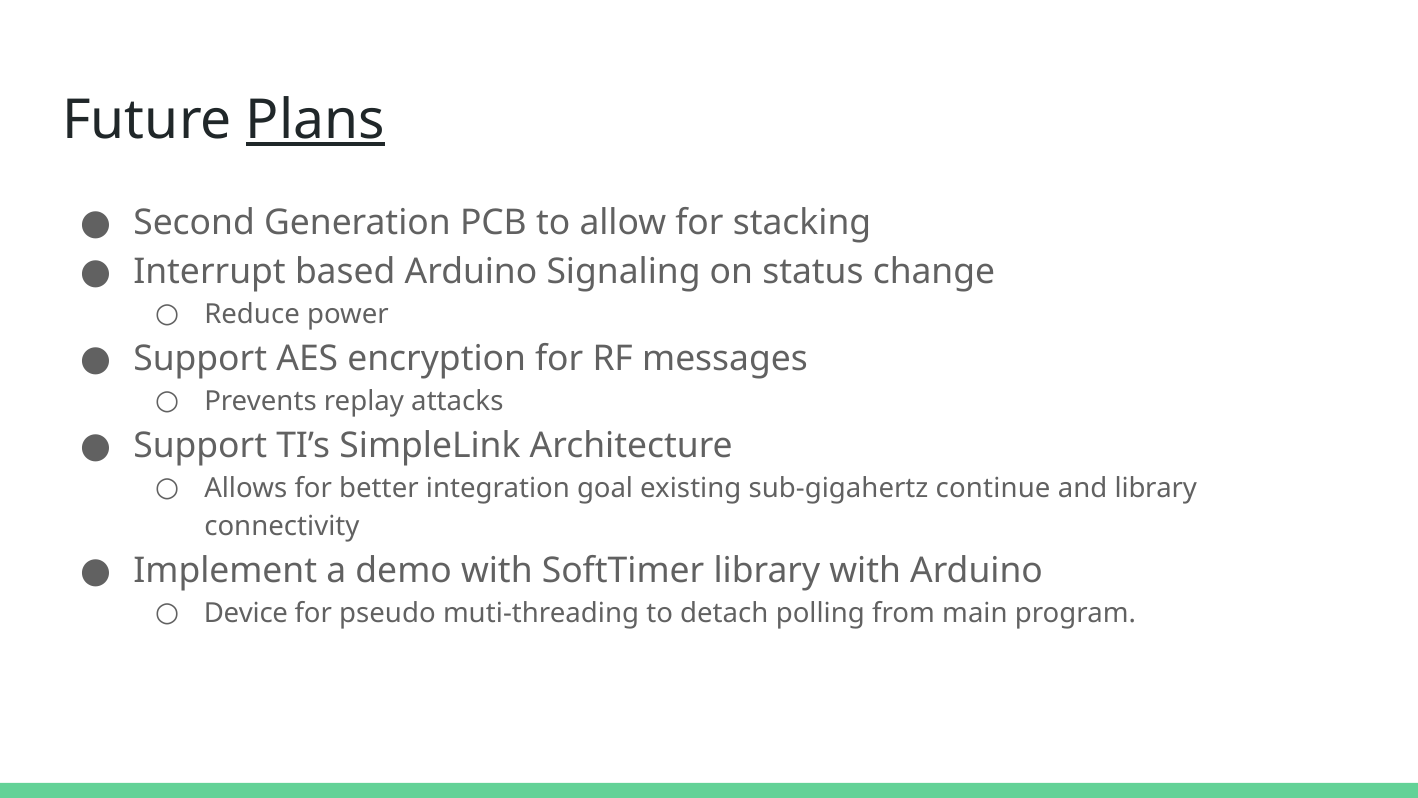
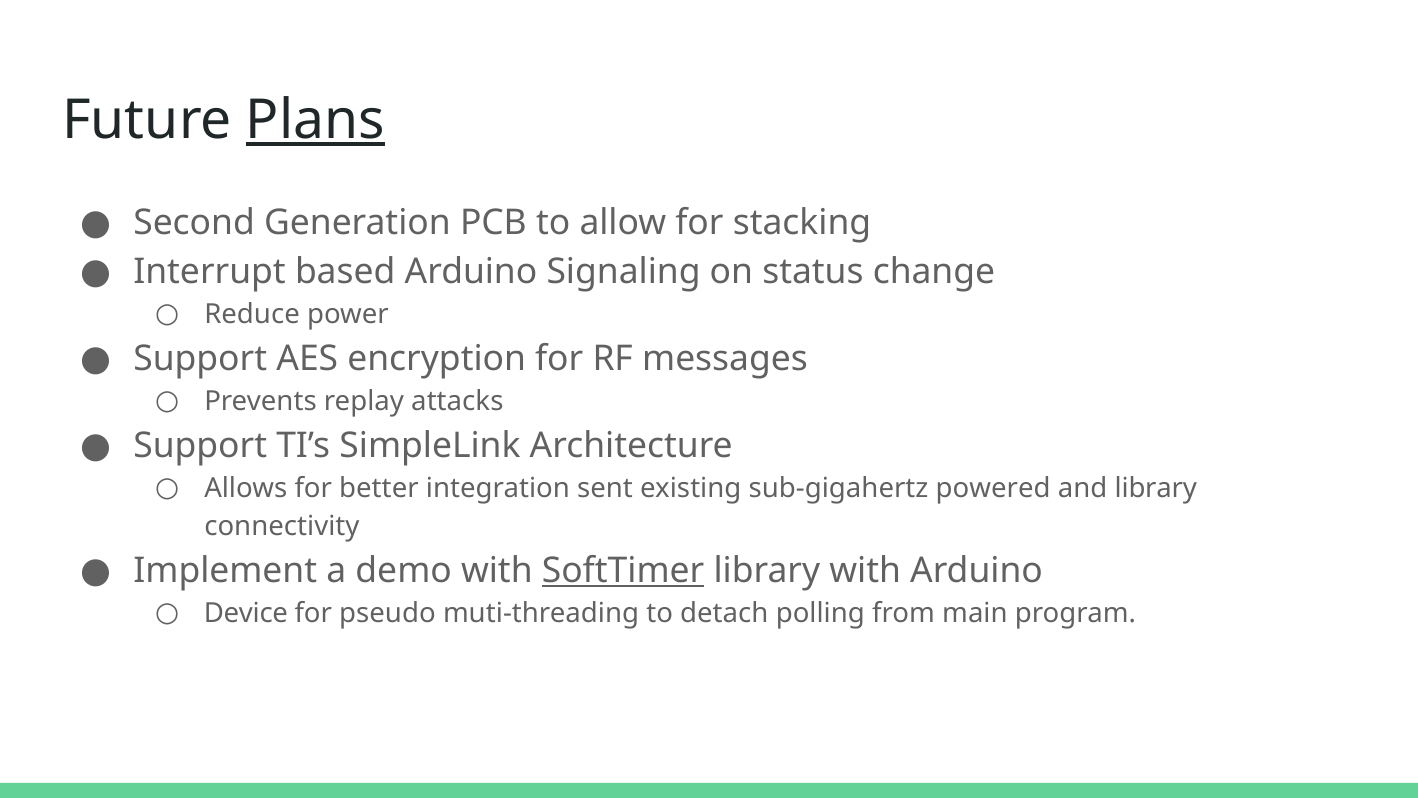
goal: goal -> sent
continue: continue -> powered
SoftTimer underline: none -> present
